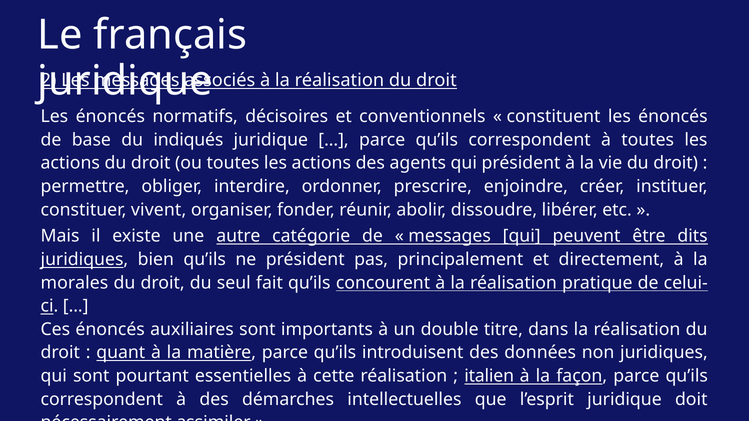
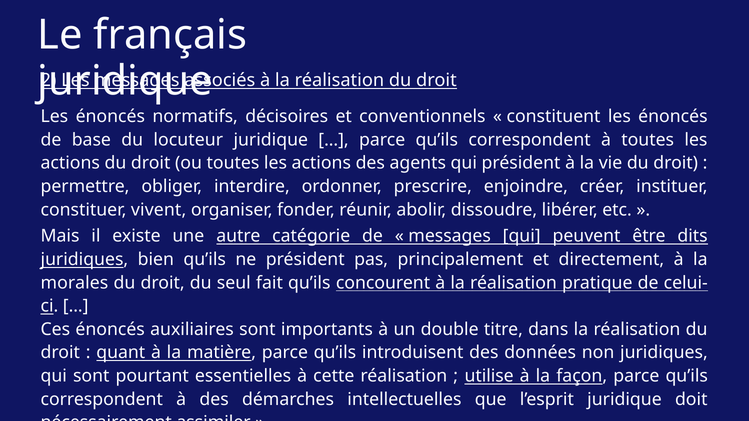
indiqués: indiqués -> locuteur
italien: italien -> utilise
